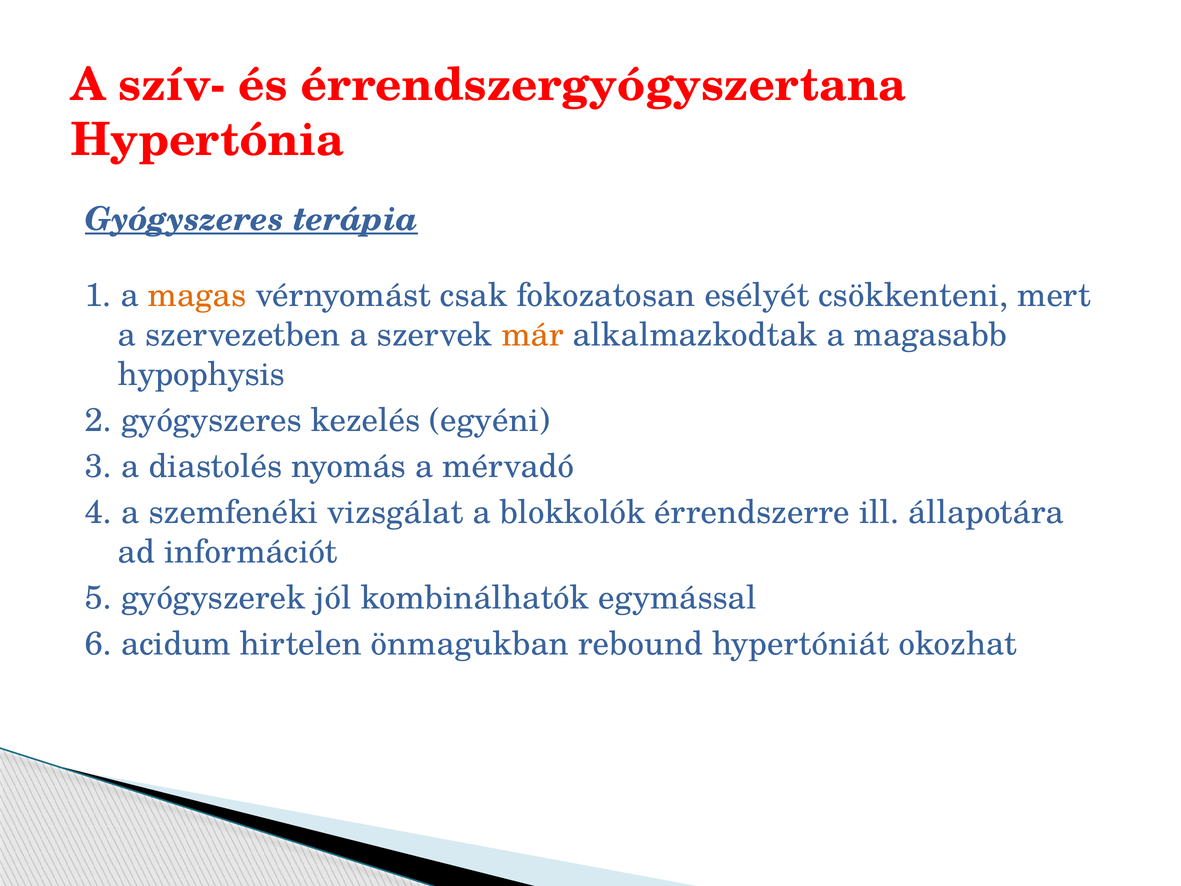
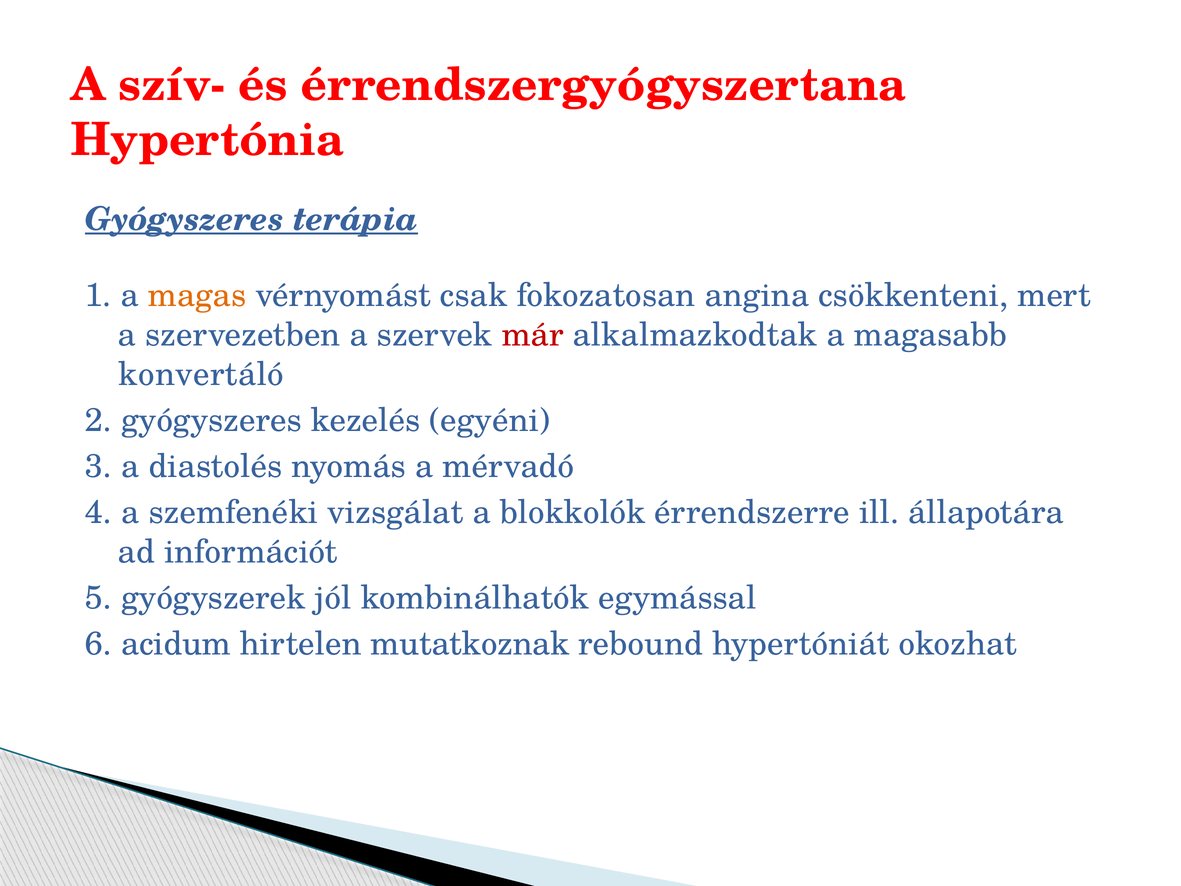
esélyét: esélyét -> angina
már colour: orange -> red
hypophysis: hypophysis -> konvertáló
önmagukban: önmagukban -> mutatkoznak
